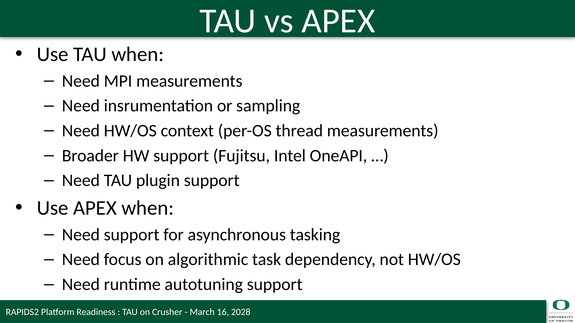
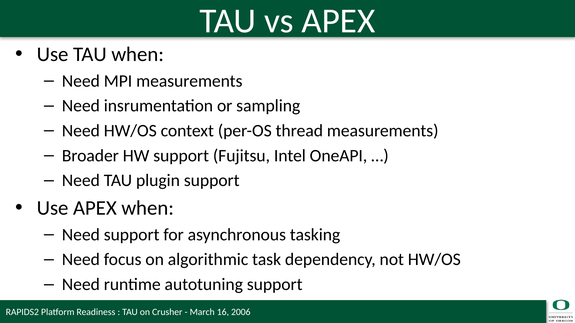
2028: 2028 -> 2006
